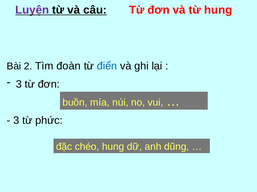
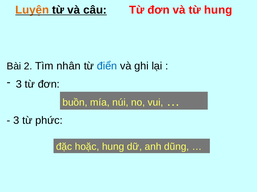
Luyện colour: purple -> orange
đoàn: đoàn -> nhân
chéo: chéo -> hoặc
